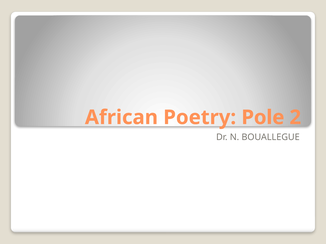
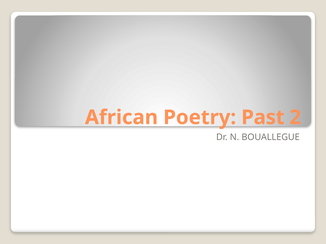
Pole: Pole -> Past
